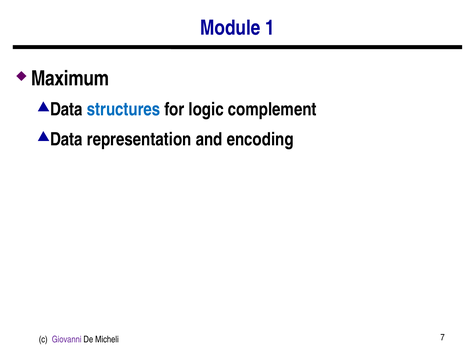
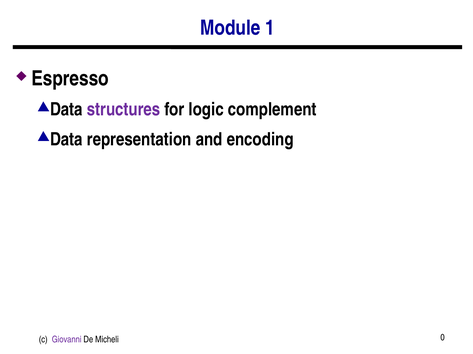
Maximum: Maximum -> Espresso
structures colour: blue -> purple
7: 7 -> 0
